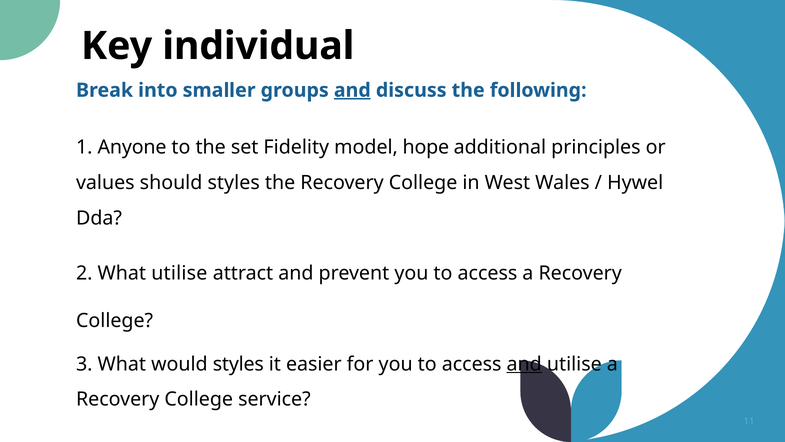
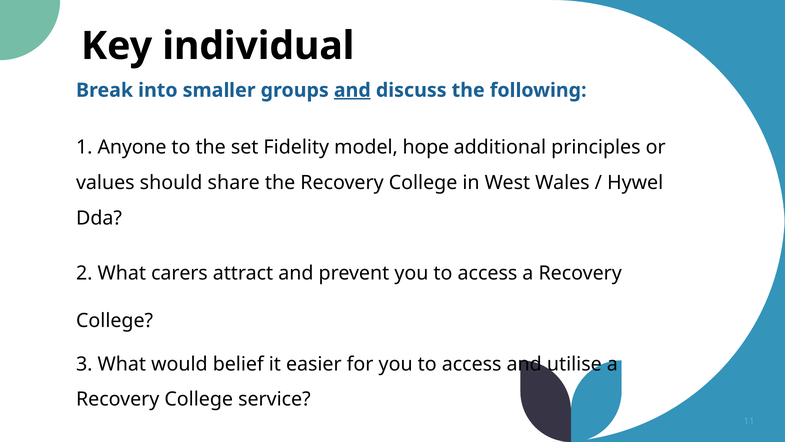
should styles: styles -> share
What utilise: utilise -> carers
would styles: styles -> belief
and at (524, 364) underline: present -> none
